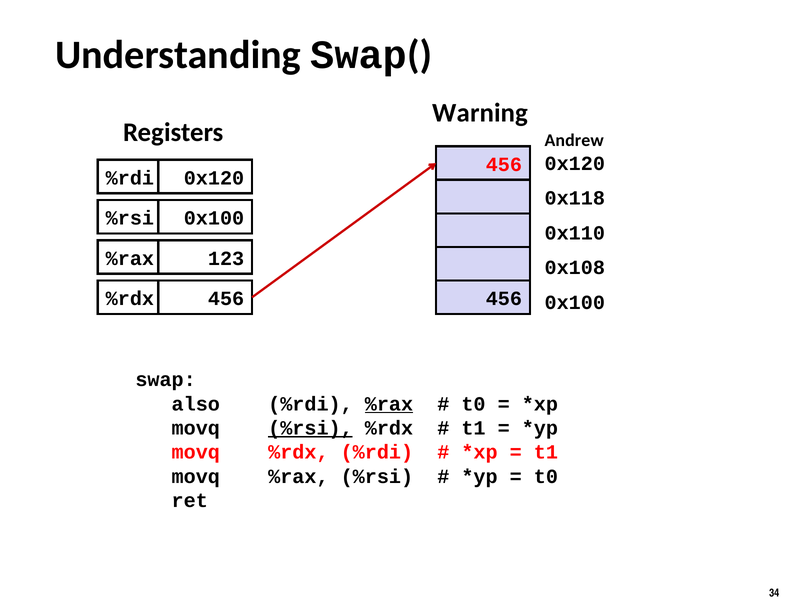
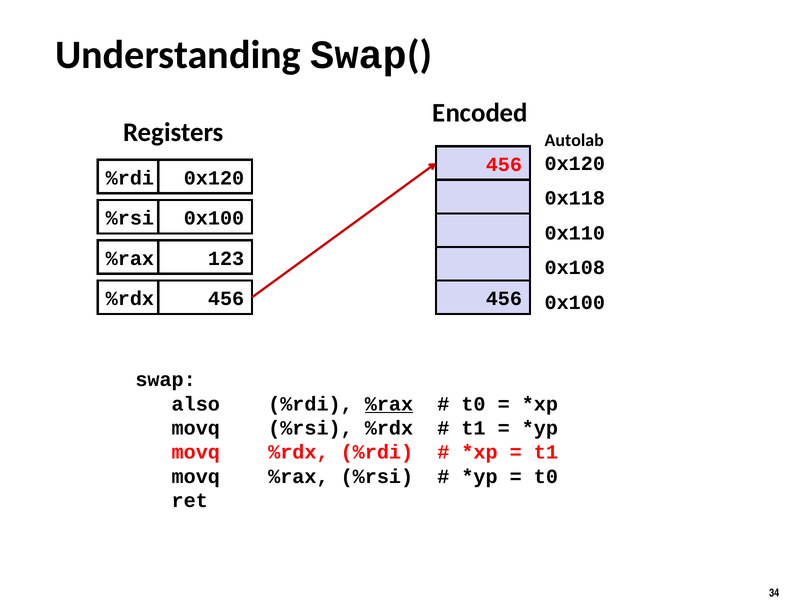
Warning: Warning -> Encoded
Andrew: Andrew -> Autolab
%rsi at (310, 428) underline: present -> none
